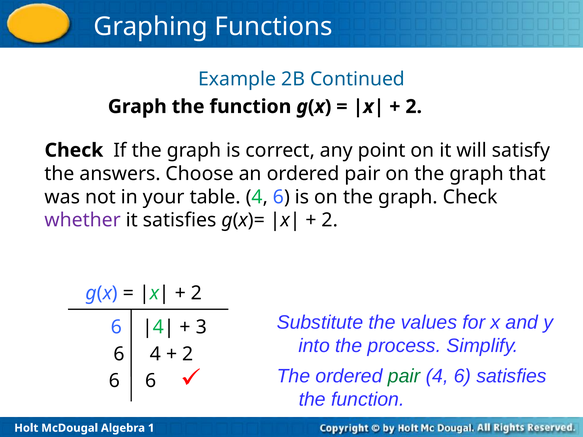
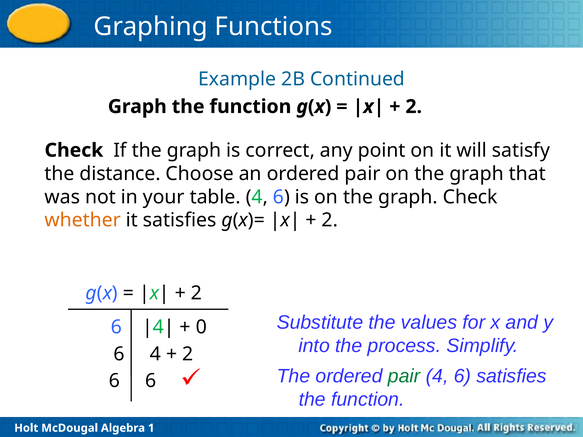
answers: answers -> distance
whether colour: purple -> orange
3: 3 -> 0
